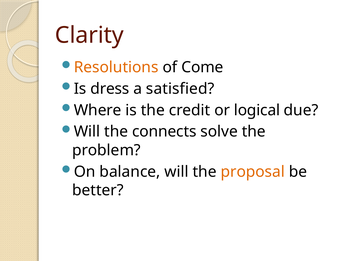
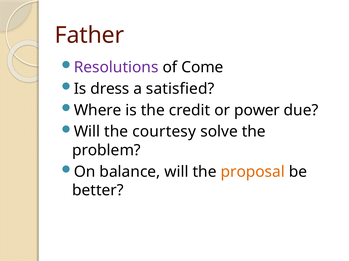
Clarity: Clarity -> Father
Resolutions colour: orange -> purple
logical: logical -> power
connects: connects -> courtesy
